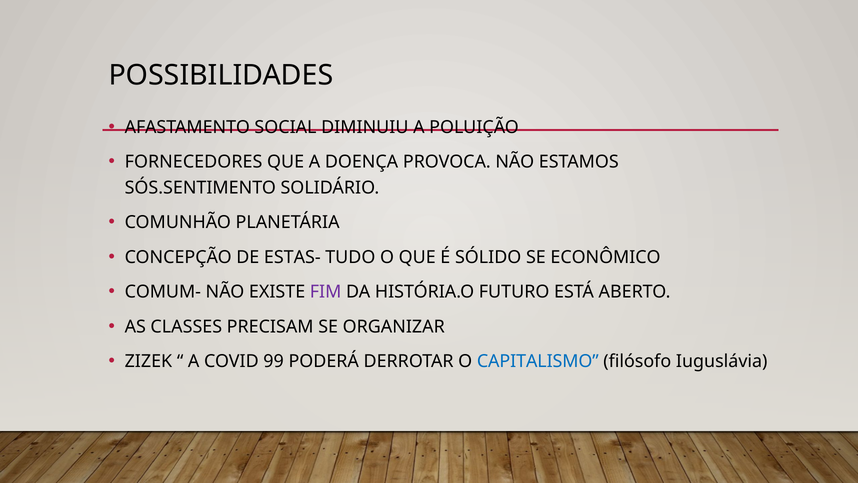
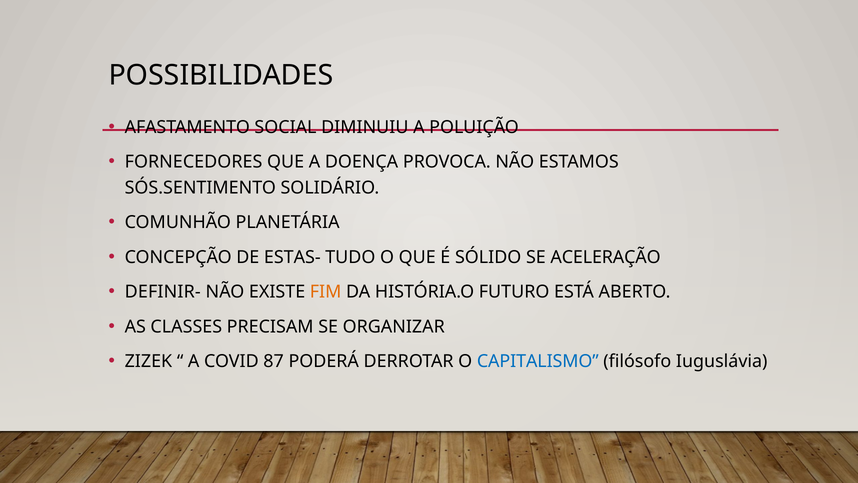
ECONÔMICO: ECONÔMICO -> ACELERAÇÃO
COMUM-: COMUM- -> DEFINIR-
FIM colour: purple -> orange
99: 99 -> 87
